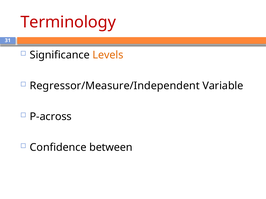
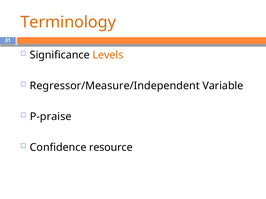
Terminology colour: red -> orange
P-across: P-across -> P-praise
between: between -> resource
